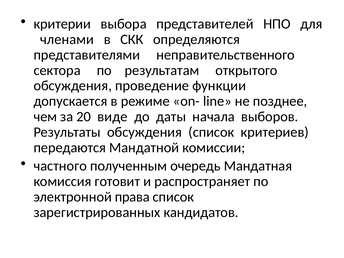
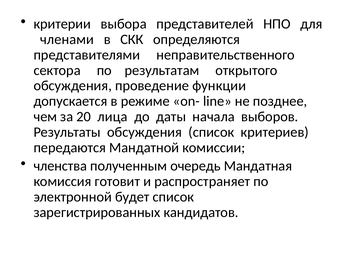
виде: виде -> лица
частного: частного -> членства
права: права -> будет
